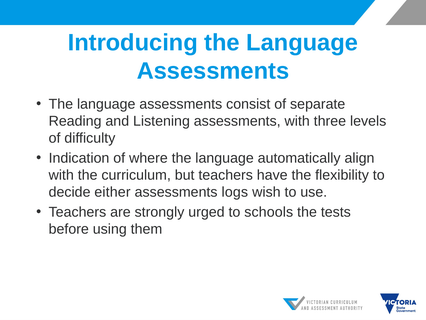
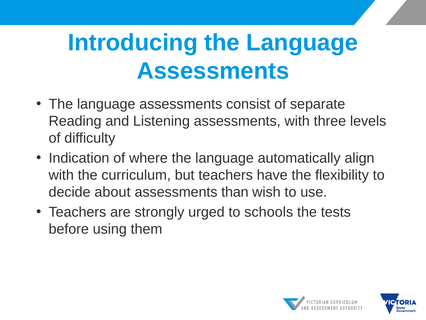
either: either -> about
logs: logs -> than
